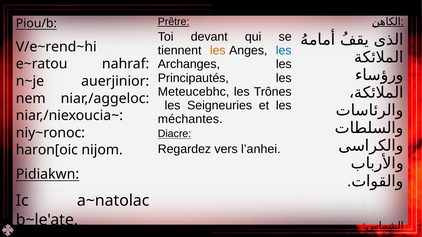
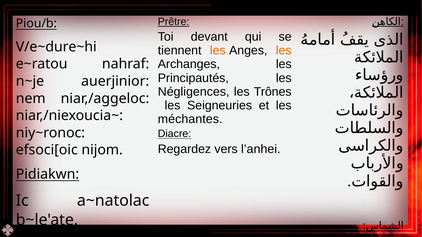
V/e~rend~hi: V/e~rend~hi -> V/e~dure~hi
les at (284, 51) colour: blue -> orange
Meteucebhc: Meteucebhc -> Négligences
haron[oic: haron[oic -> efsoci[oic
